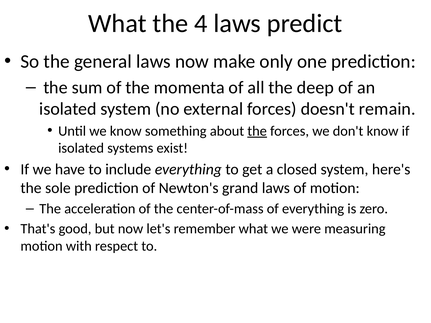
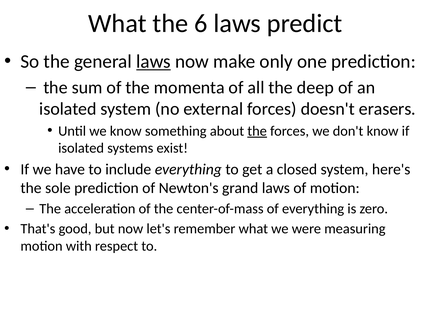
4: 4 -> 6
laws at (154, 62) underline: none -> present
remain: remain -> erasers
